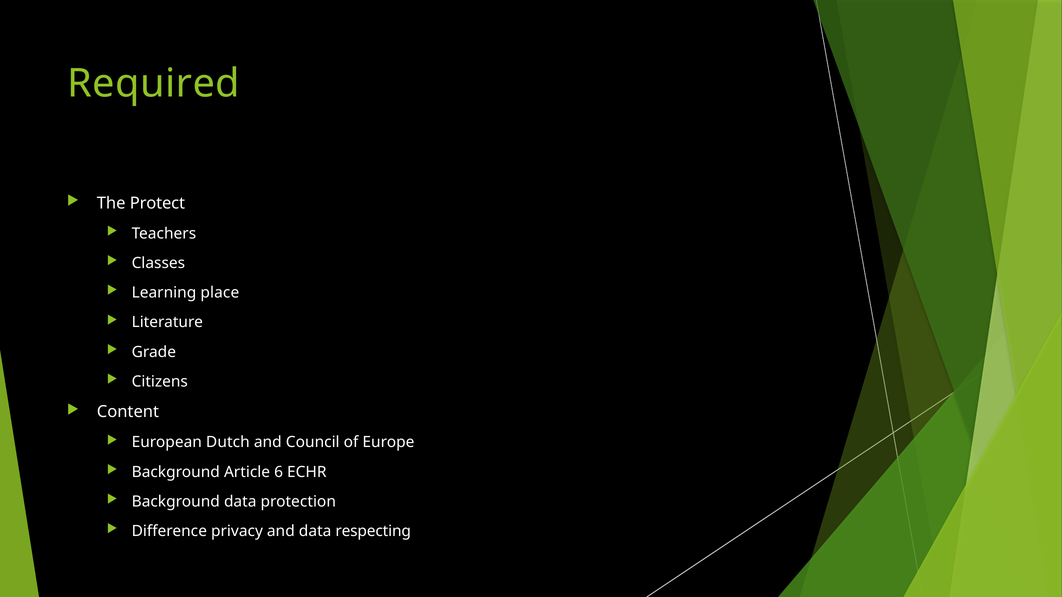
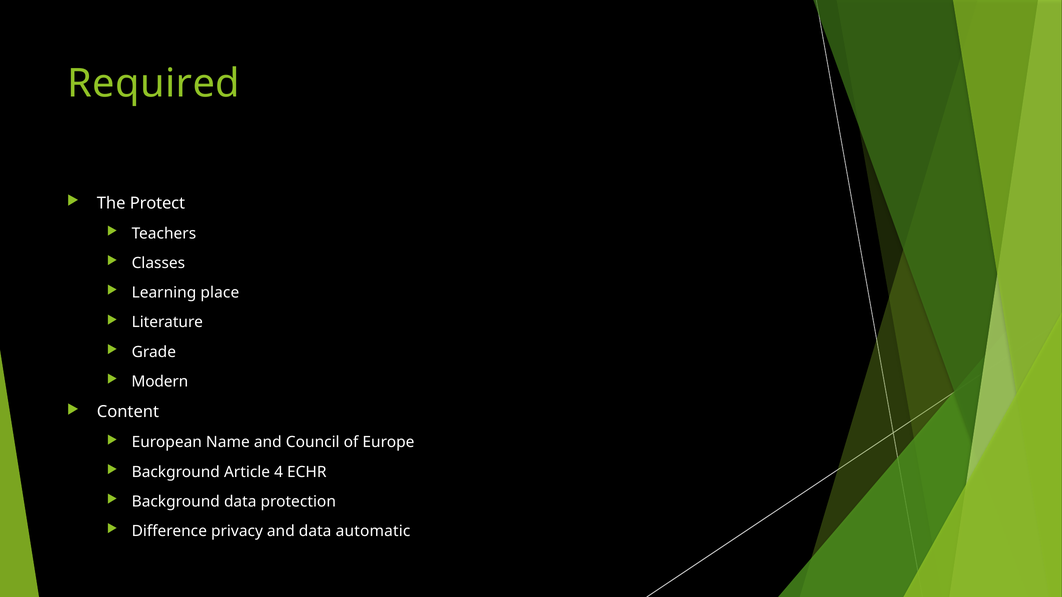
Citizens: Citizens -> Modern
Dutch: Dutch -> Name
6: 6 -> 4
respecting: respecting -> automatic
